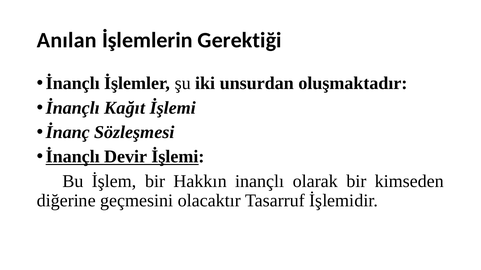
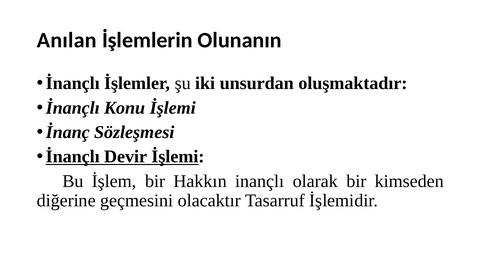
Gerektiği: Gerektiği -> Olunanın
Kağıt: Kağıt -> Konu
